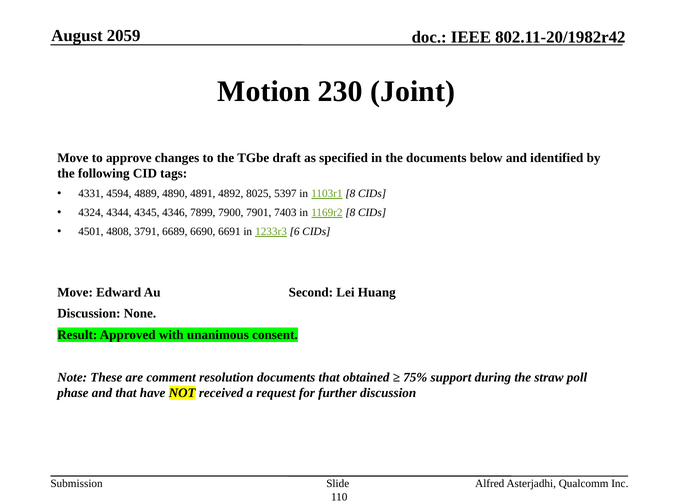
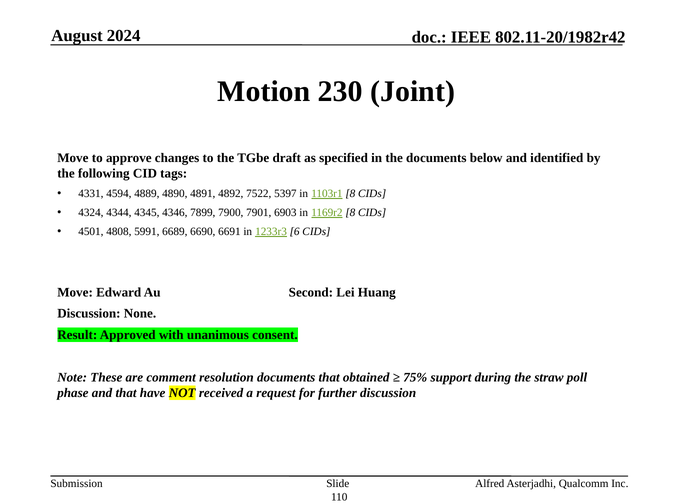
2059: 2059 -> 2024
8025: 8025 -> 7522
7403: 7403 -> 6903
3791: 3791 -> 5991
